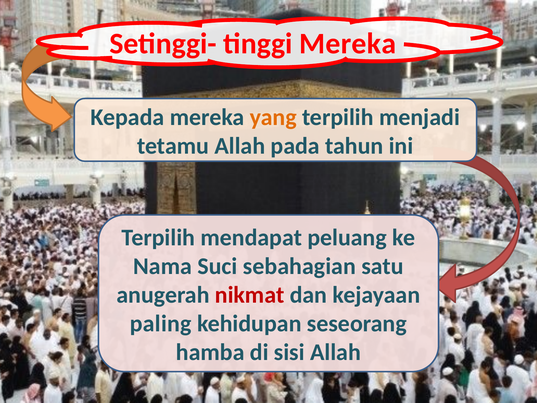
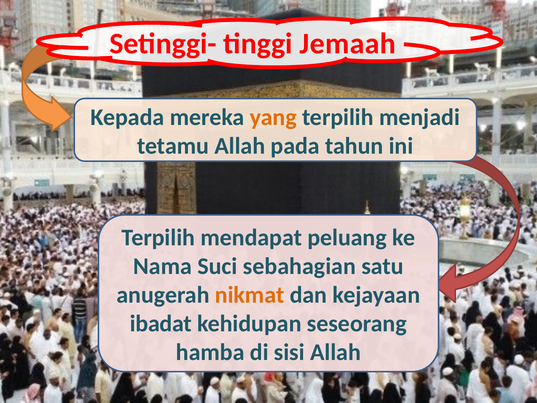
tinggi Mereka: Mereka -> Jemaah
nikmat colour: red -> orange
paling: paling -> ibadat
